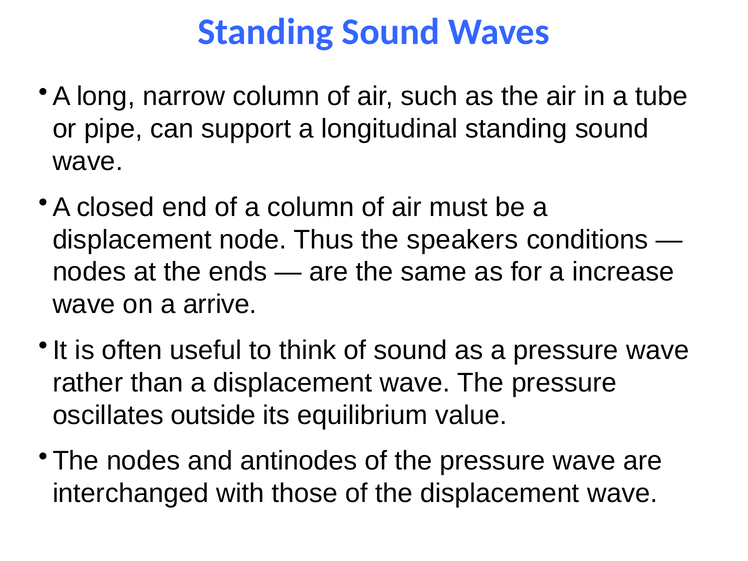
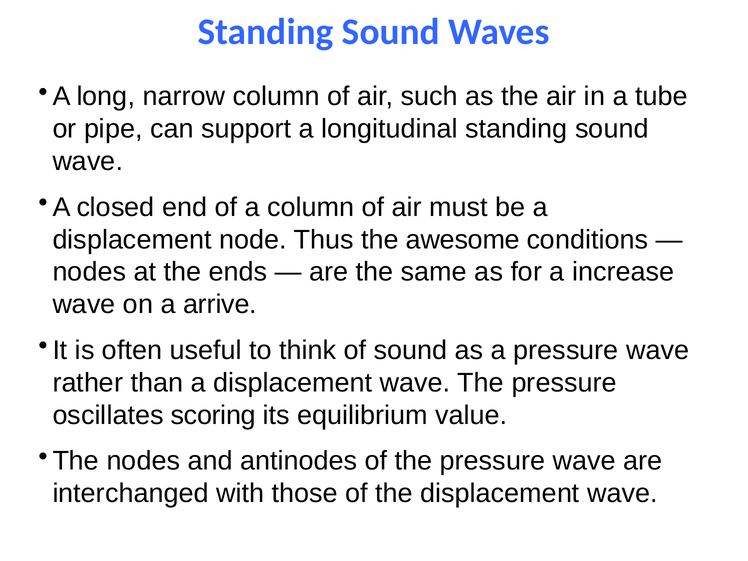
speakers: speakers -> awesome
outside: outside -> scoring
